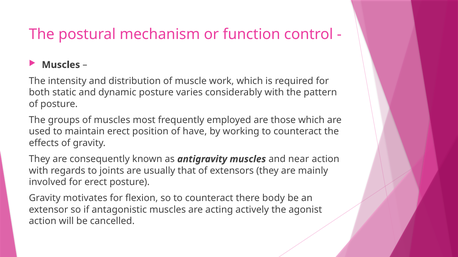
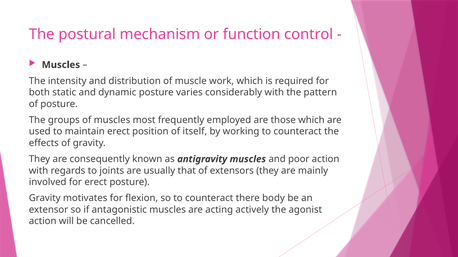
have: have -> itself
near: near -> poor
